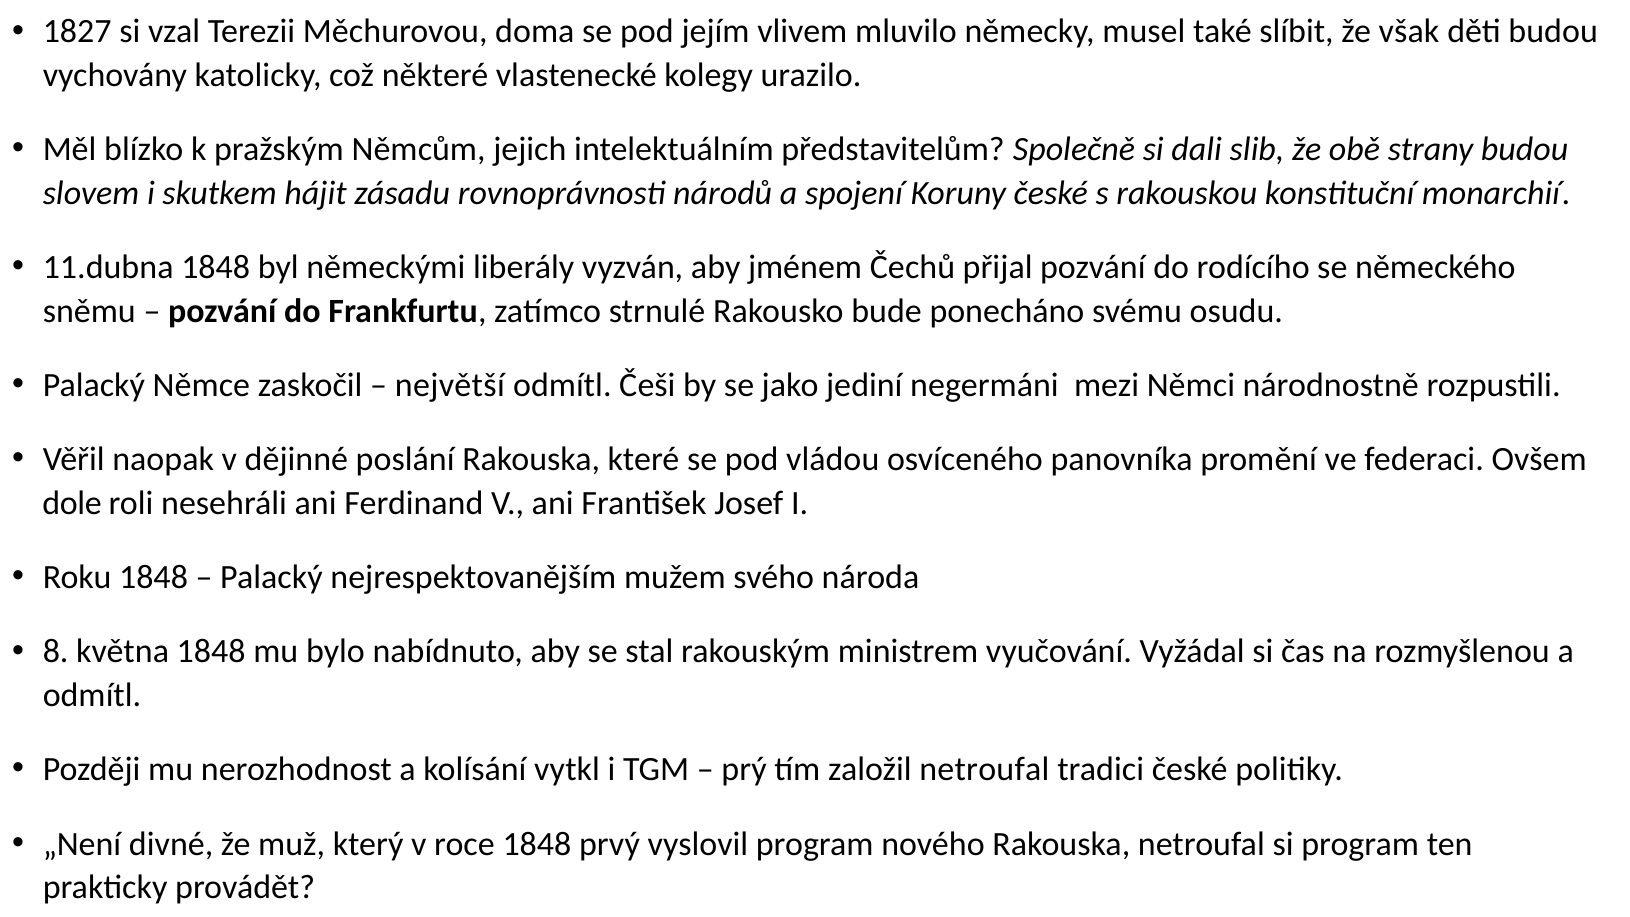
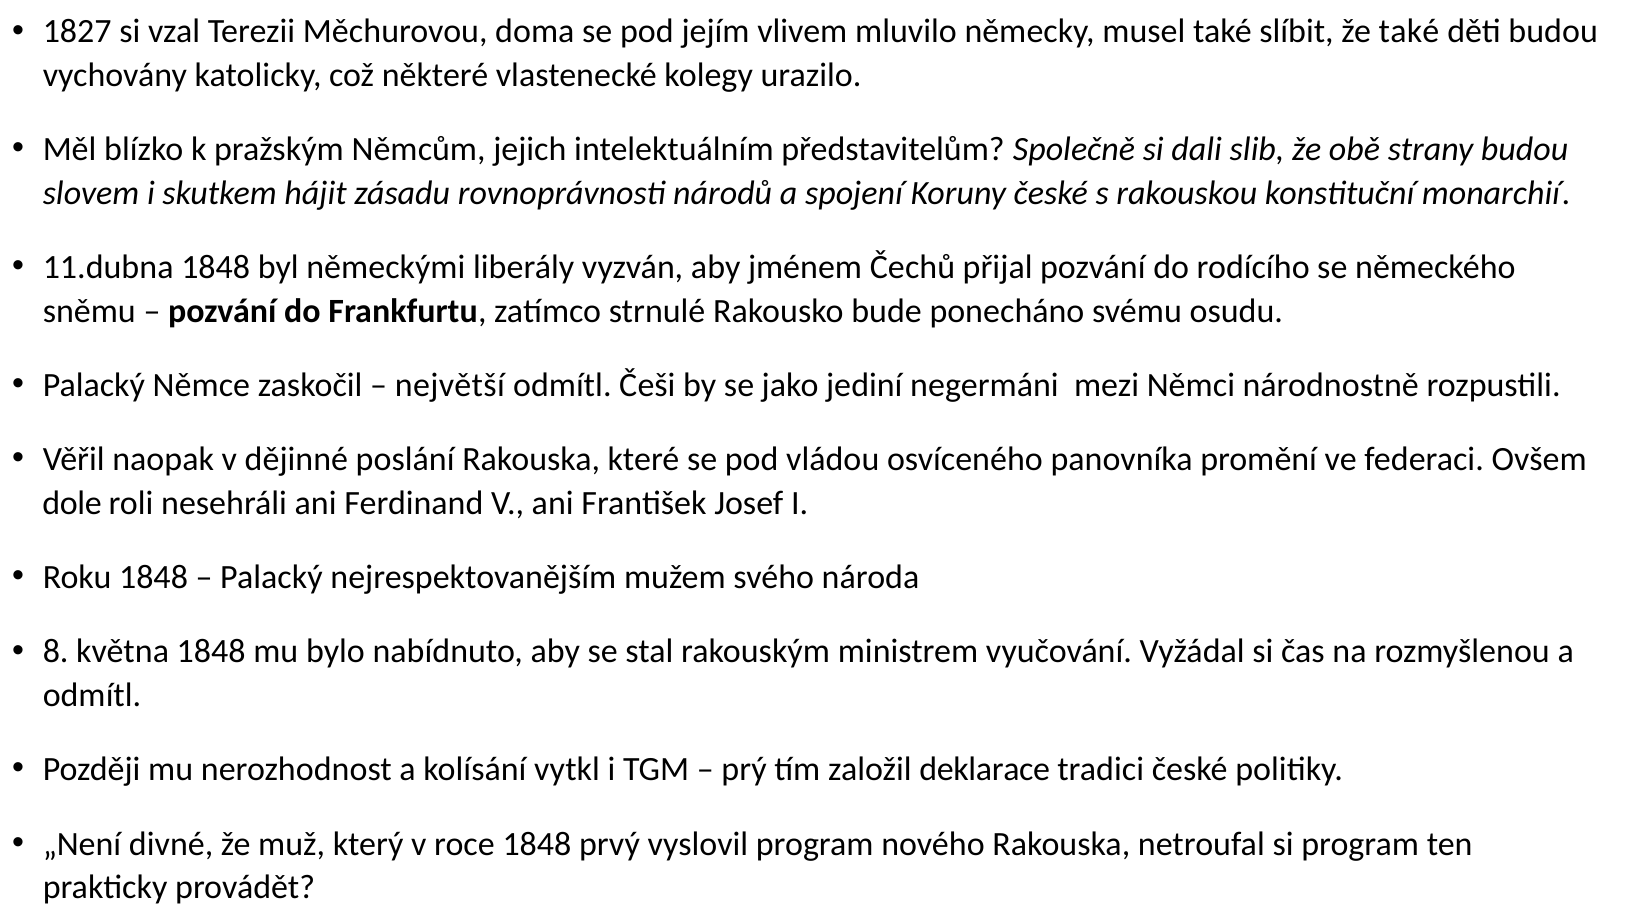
že však: však -> také
založil netroufal: netroufal -> deklarace
